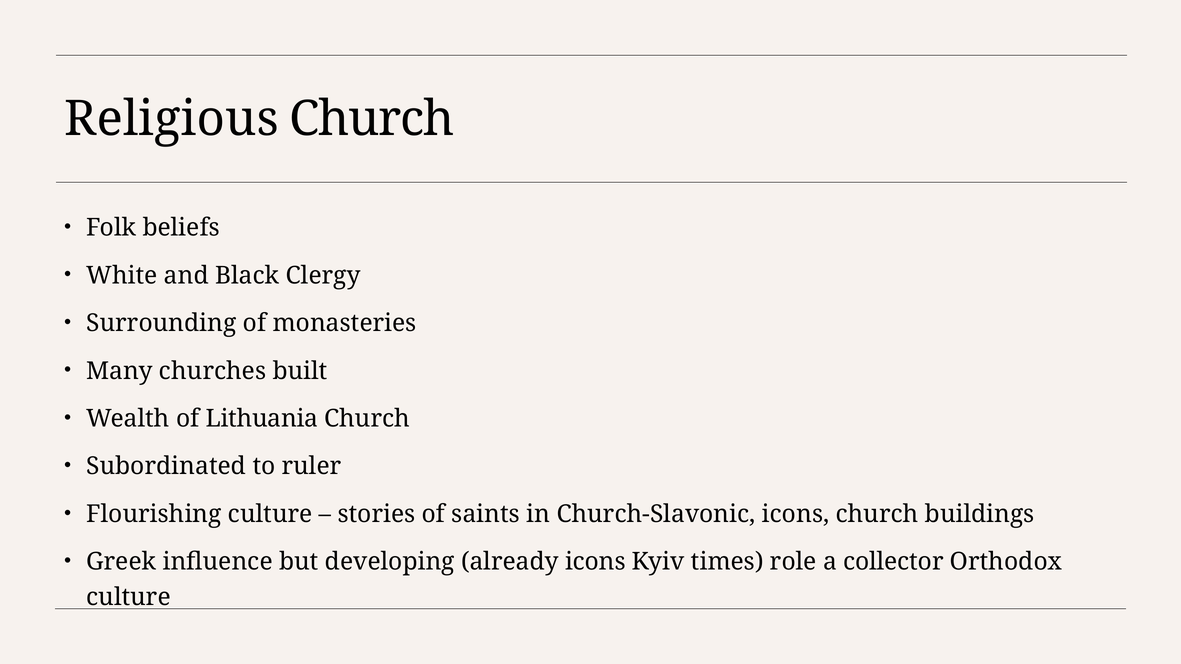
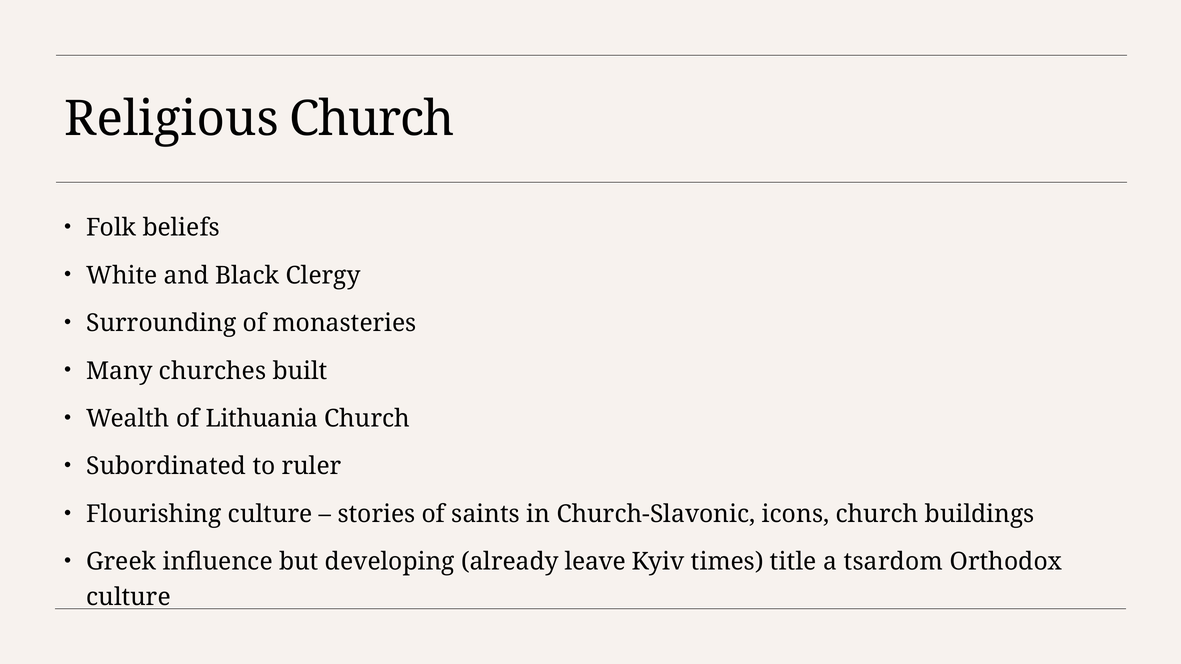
already icons: icons -> leave
role: role -> title
collector: collector -> tsardom
